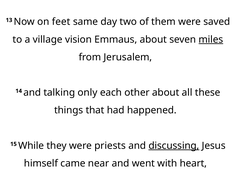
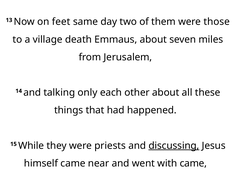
saved: saved -> those
vision: vision -> death
miles underline: present -> none
with heart: heart -> came
